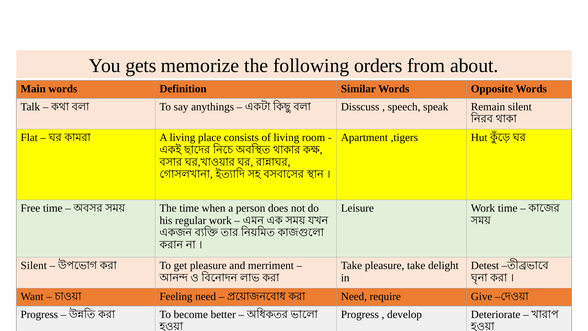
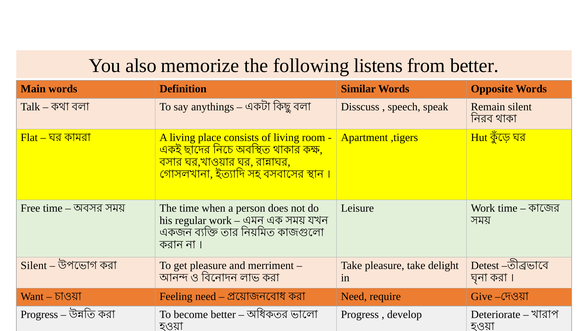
gets: gets -> also
orders: orders -> listens
from about: about -> better
